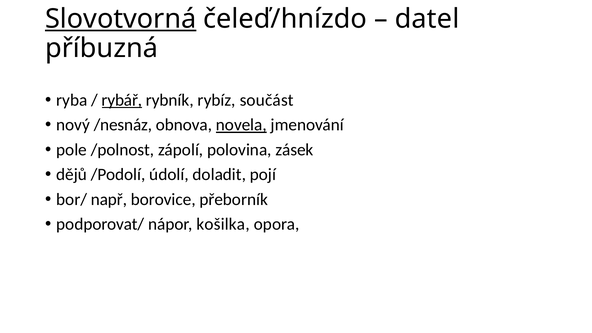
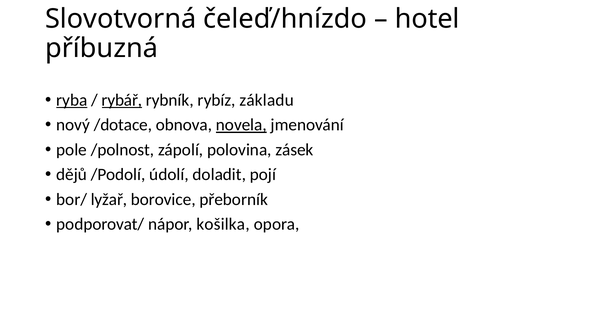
Slovotvorná underline: present -> none
datel: datel -> hotel
ryba underline: none -> present
součást: součást -> základu
/nesnáz: /nesnáz -> /dotace
např: např -> lyžař
